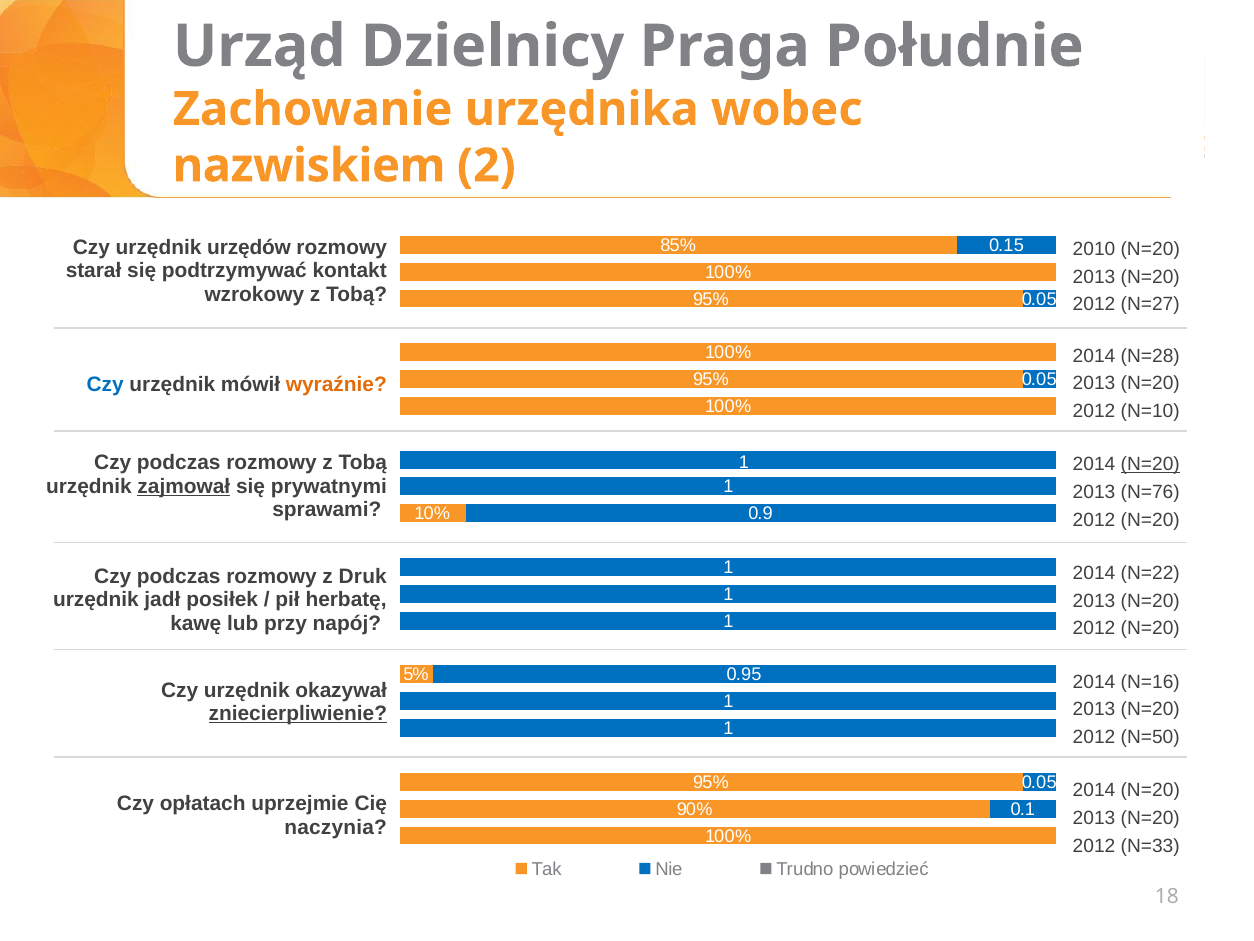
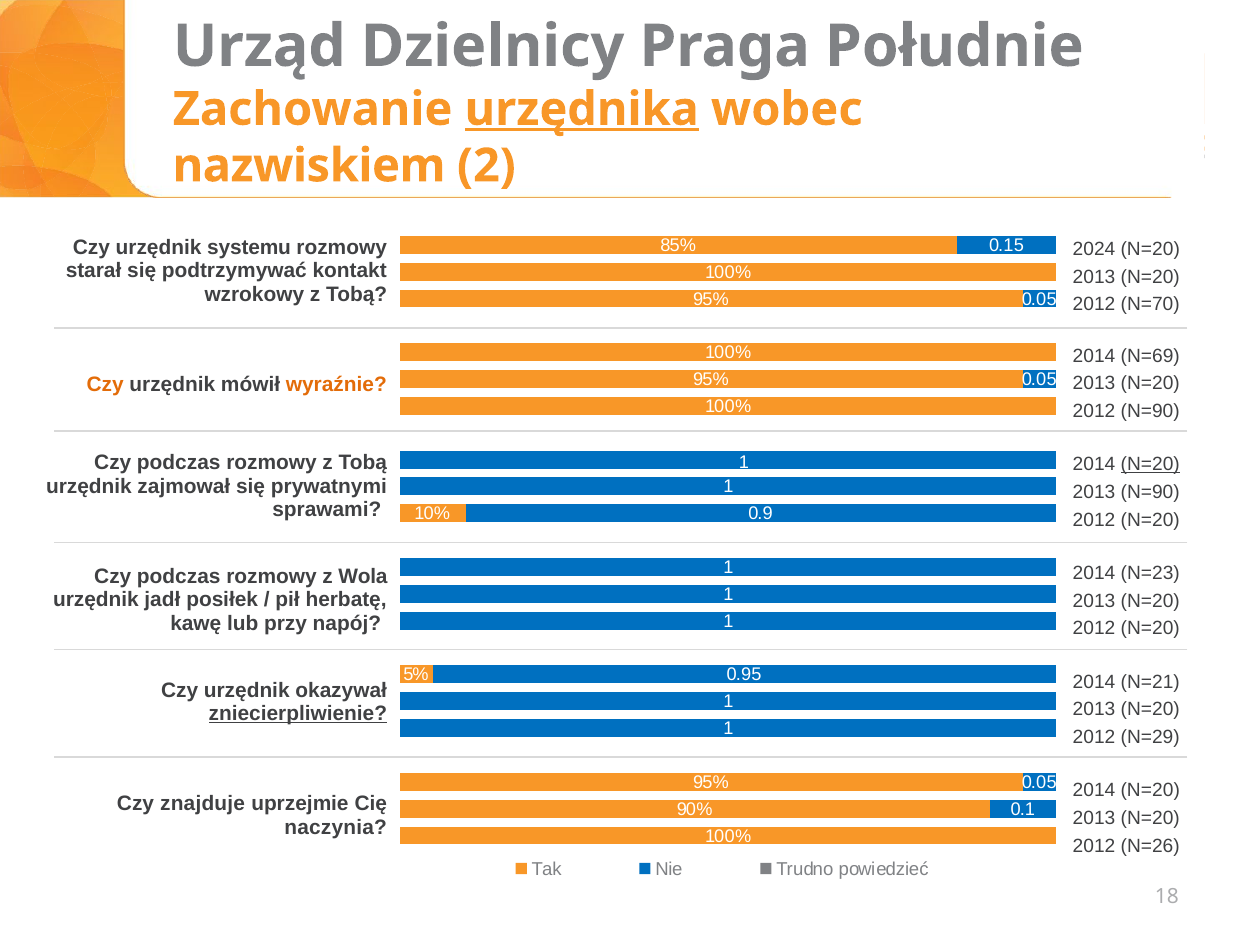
urzędnika underline: none -> present
urzędów: urzędów -> systemu
2010: 2010 -> 2024
N=27: N=27 -> N=70
N=28: N=28 -> N=69
Czy at (105, 384) colour: blue -> orange
2012 N=10: N=10 -> N=90
zajmował underline: present -> none
2013 N=76: N=76 -> N=90
N=22: N=22 -> N=23
Druk: Druk -> Wola
N=16: N=16 -> N=21
N=50: N=50 -> N=29
opłatach: opłatach -> znajduje
N=33: N=33 -> N=26
